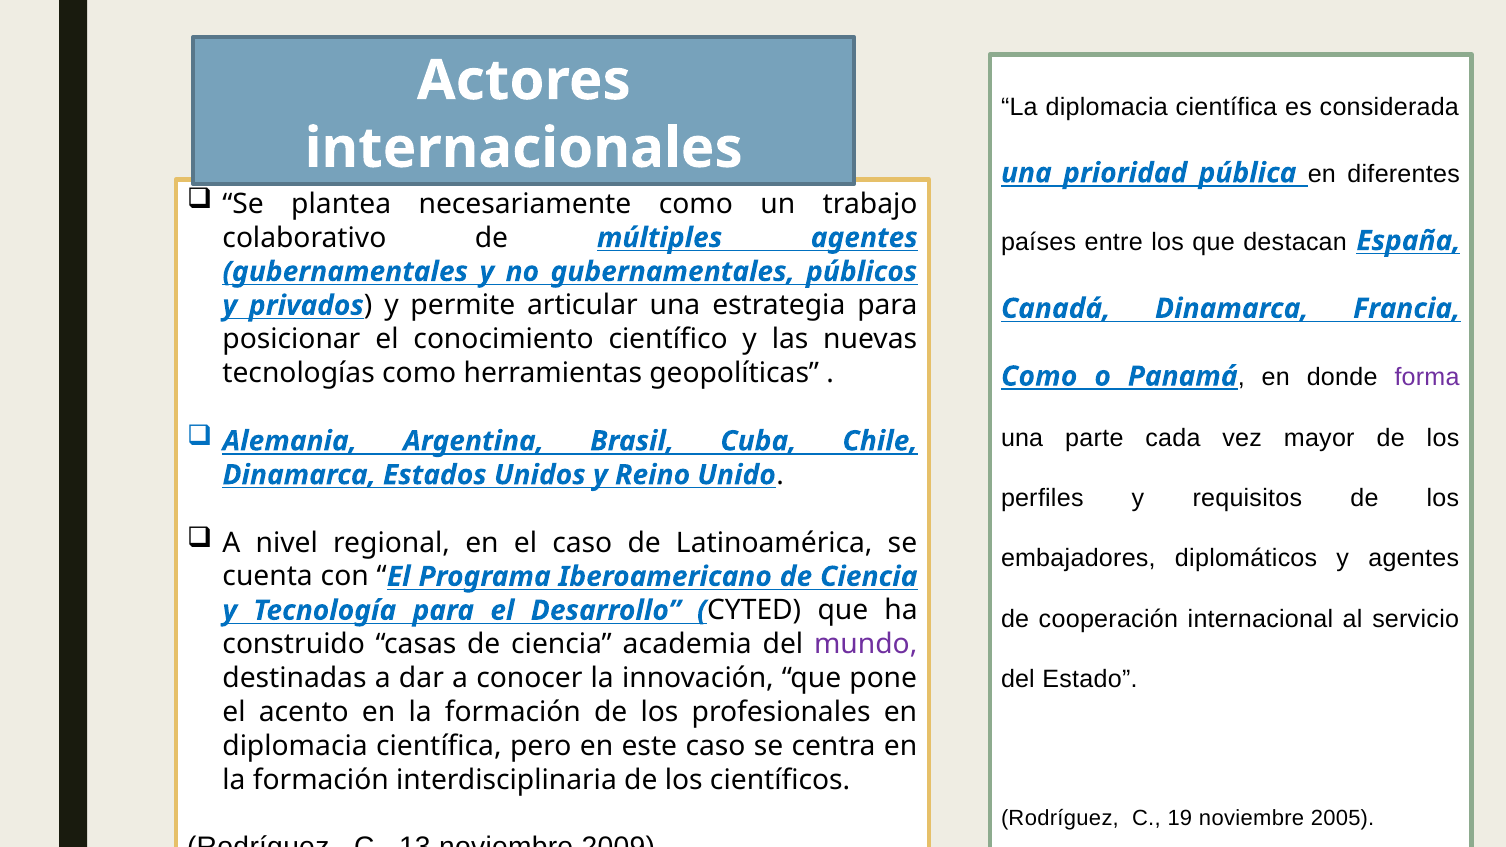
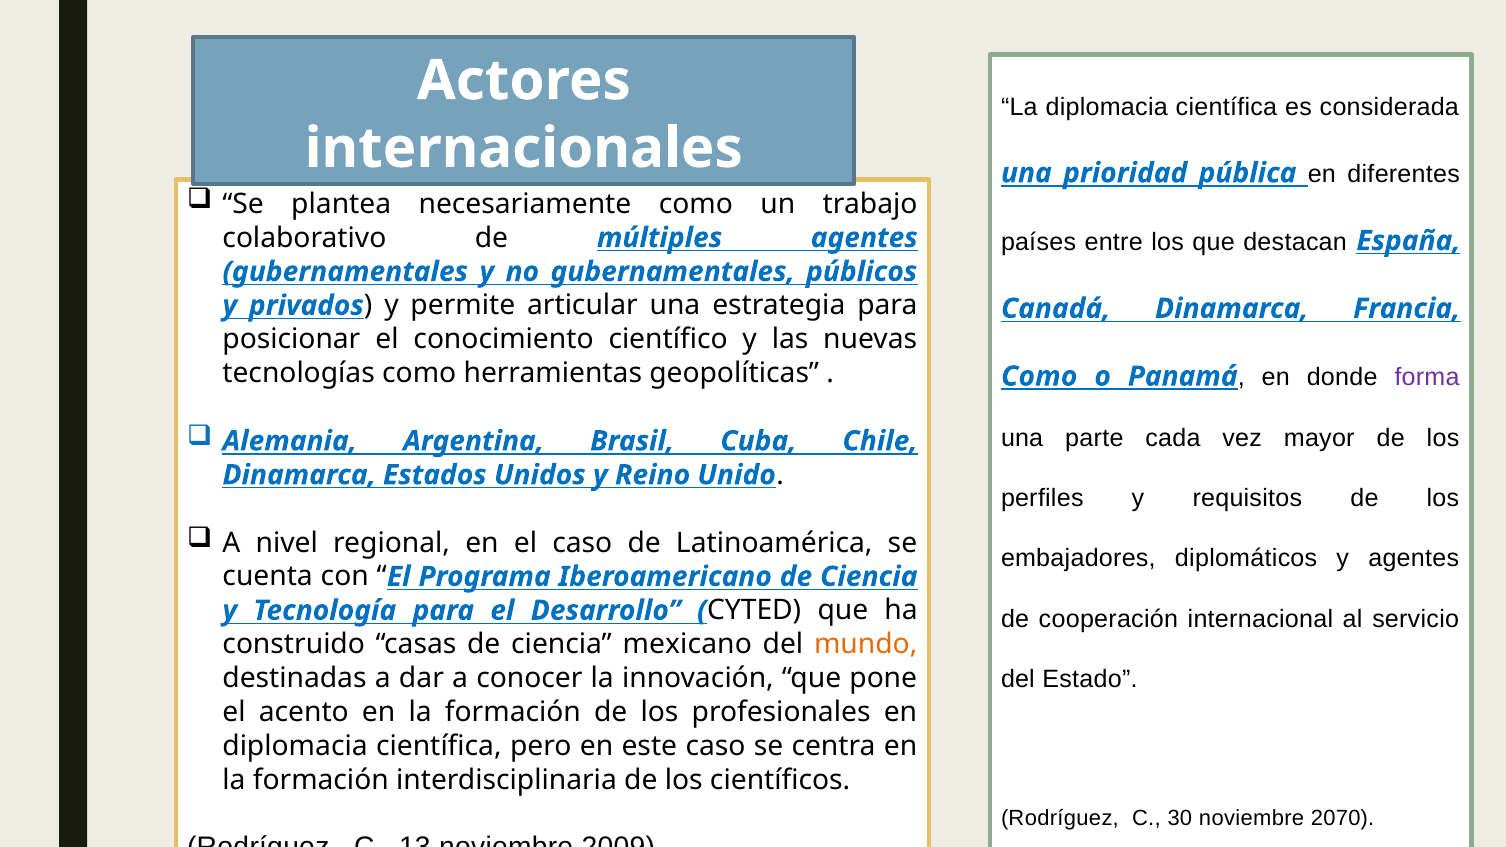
academia: academia -> mexicano
mundo colour: purple -> orange
19: 19 -> 30
2005: 2005 -> 2070
